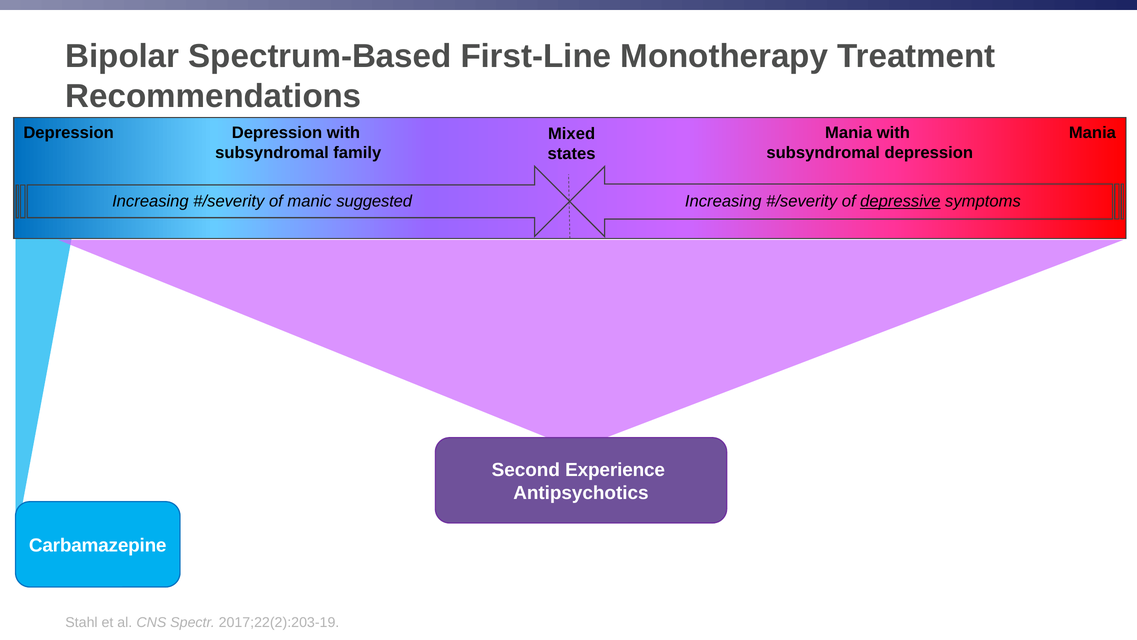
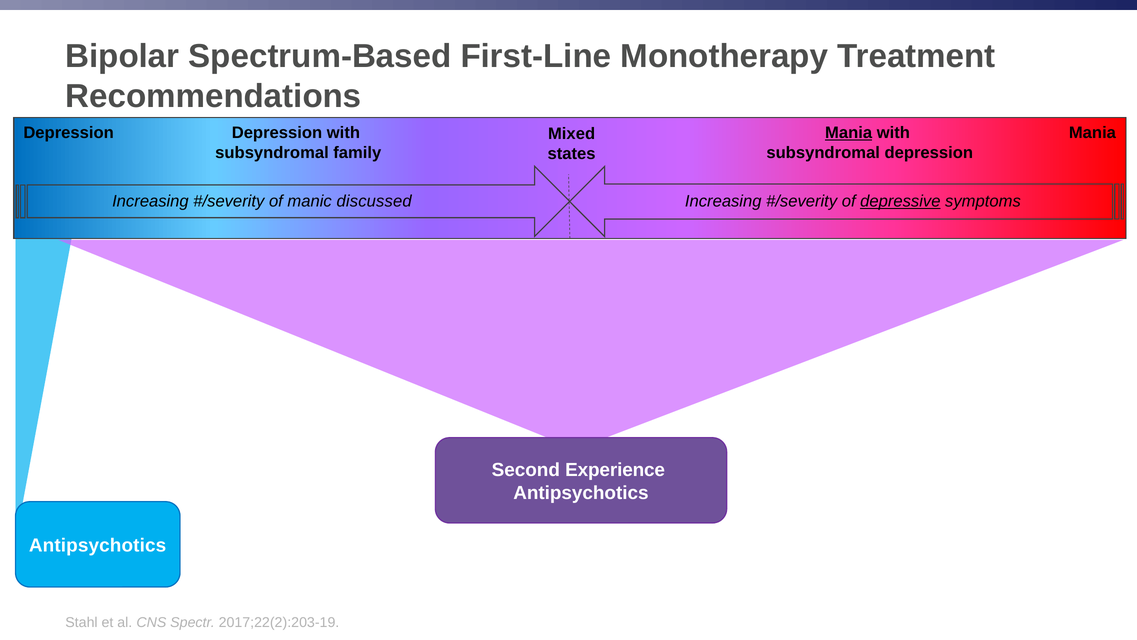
Mania at (849, 133) underline: none -> present
suggested: suggested -> discussed
Carbamazepine at (98, 545): Carbamazepine -> Antipsychotics
